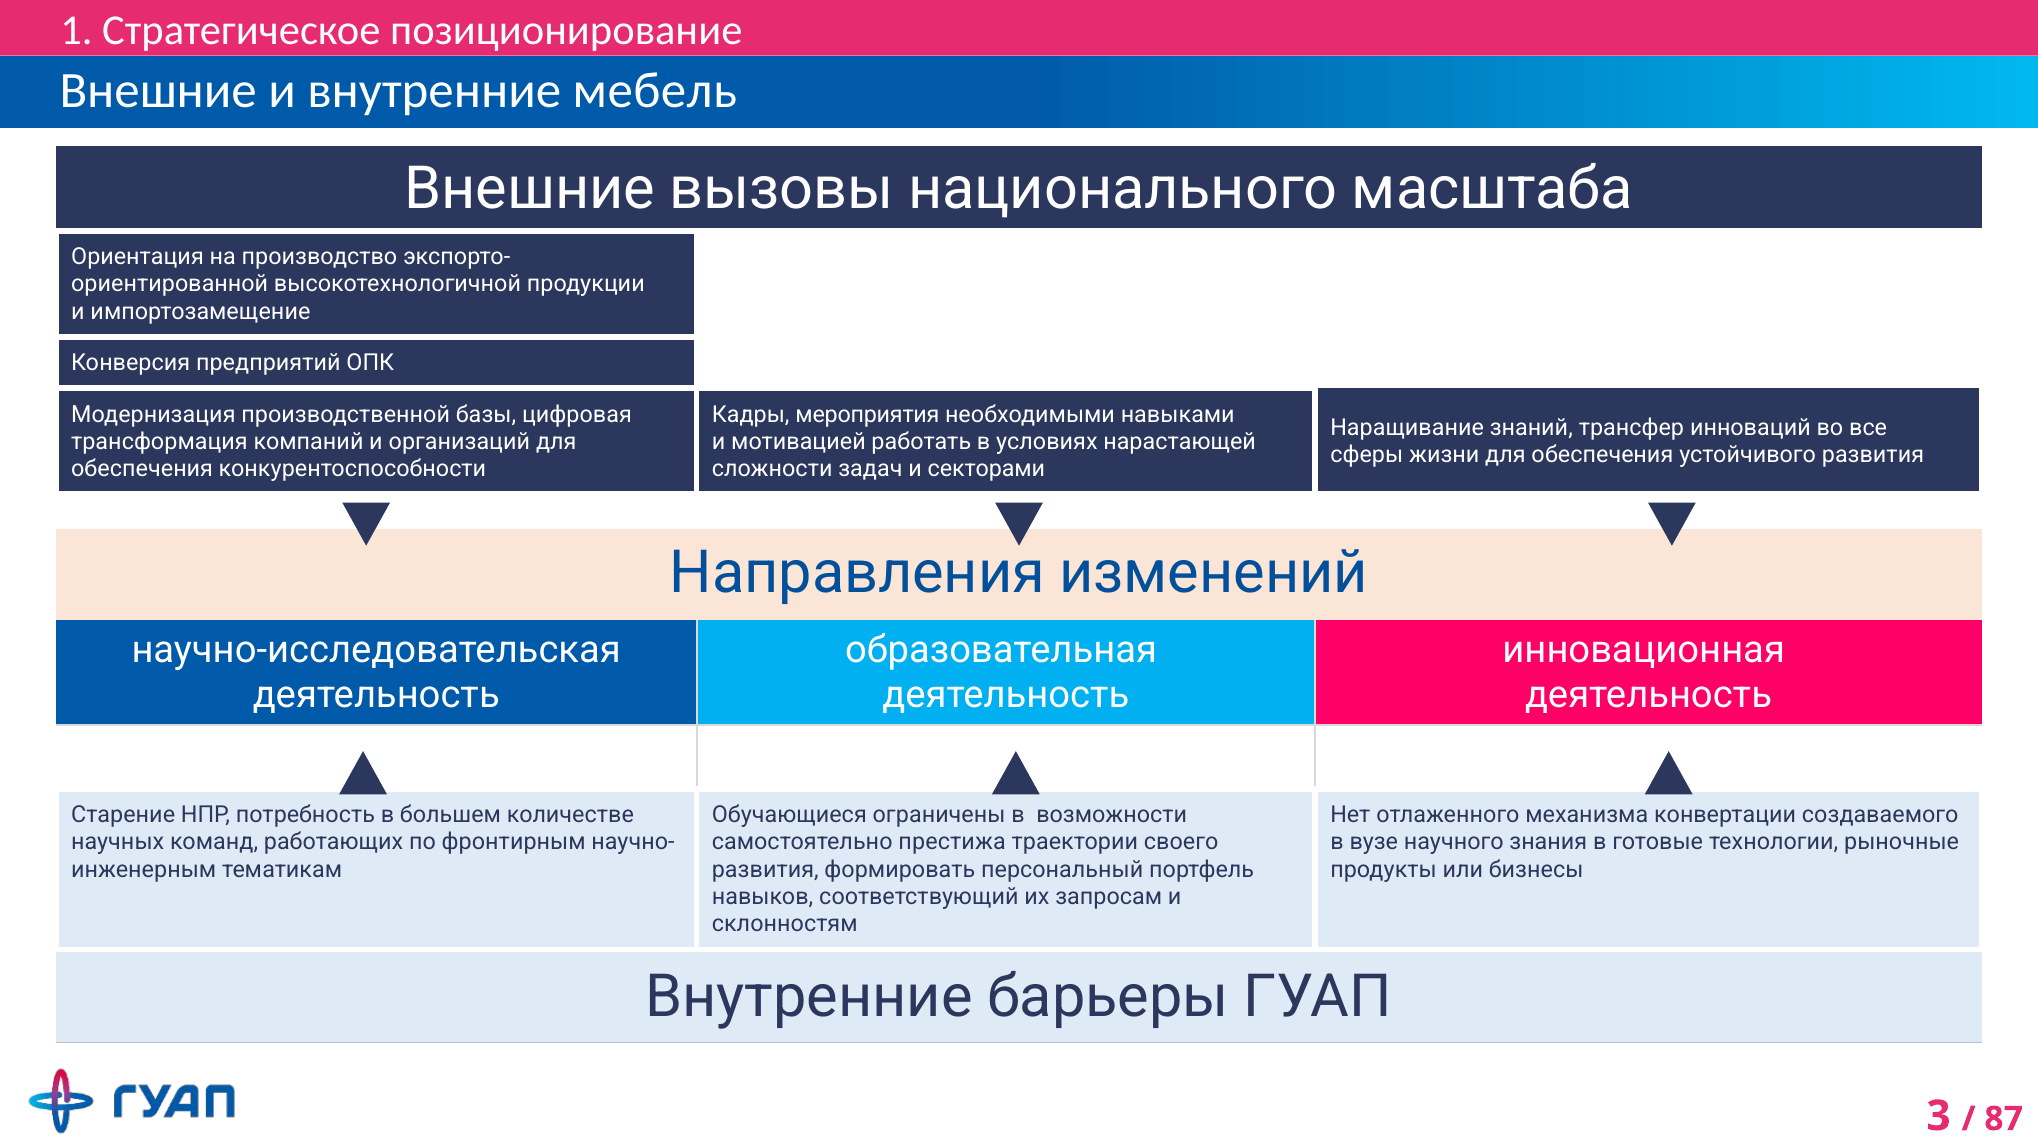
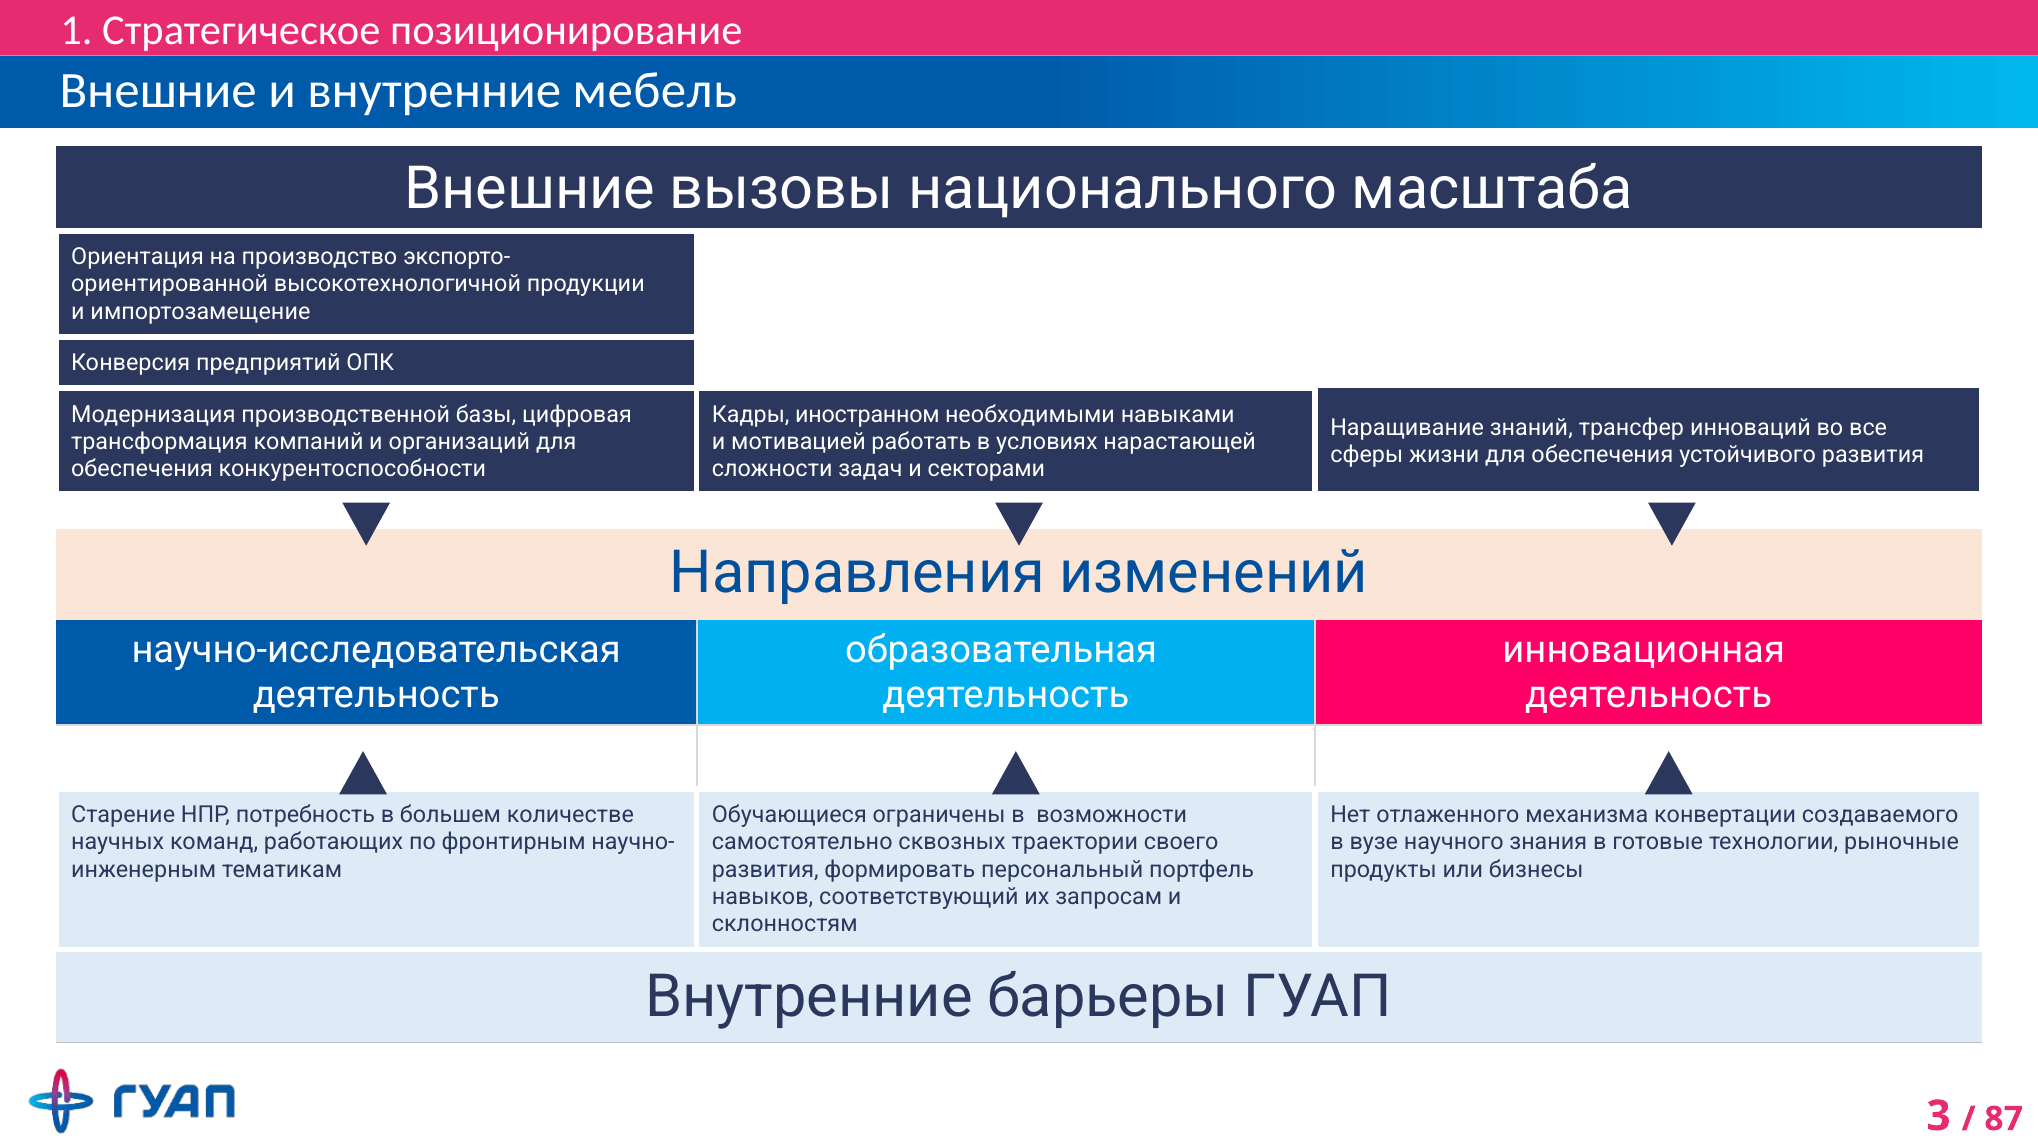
мероприятия: мероприятия -> иностранном
престижа: престижа -> сквозных
